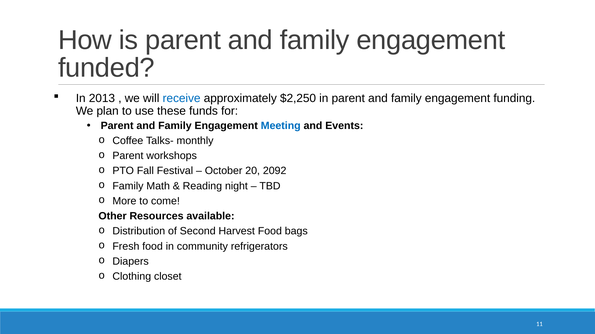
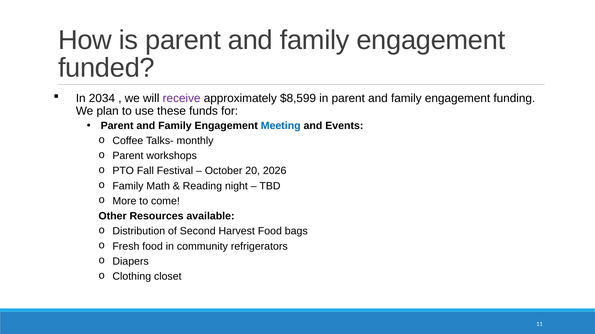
2013: 2013 -> 2034
receive colour: blue -> purple
$2,250: $2,250 -> $8,599
2092: 2092 -> 2026
